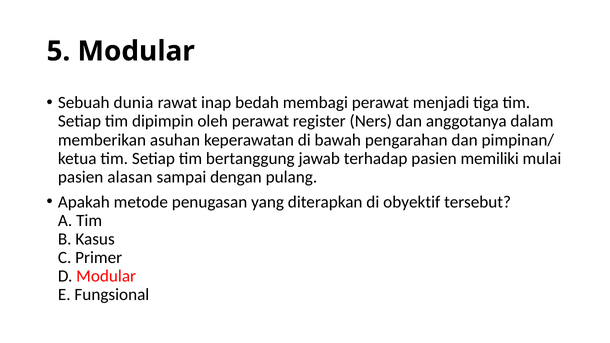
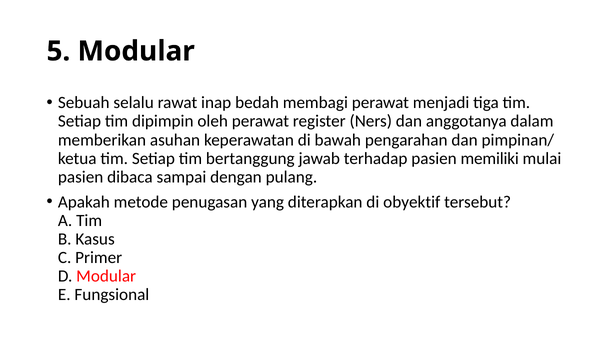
dunia: dunia -> selalu
alasan: alasan -> dibaca
